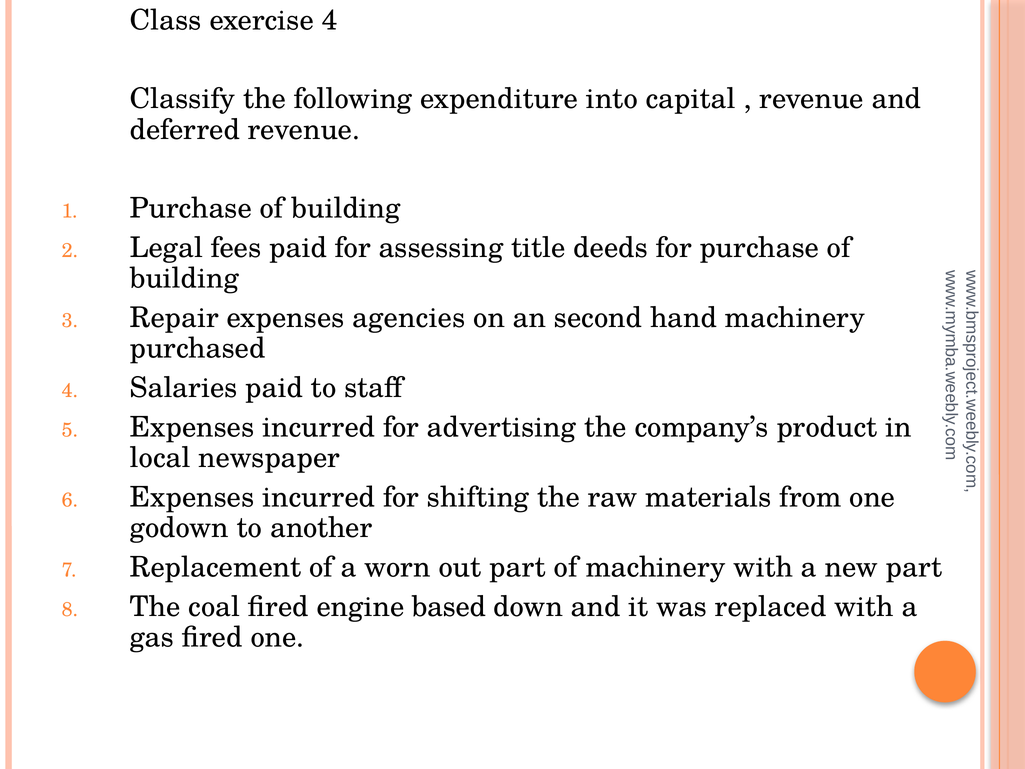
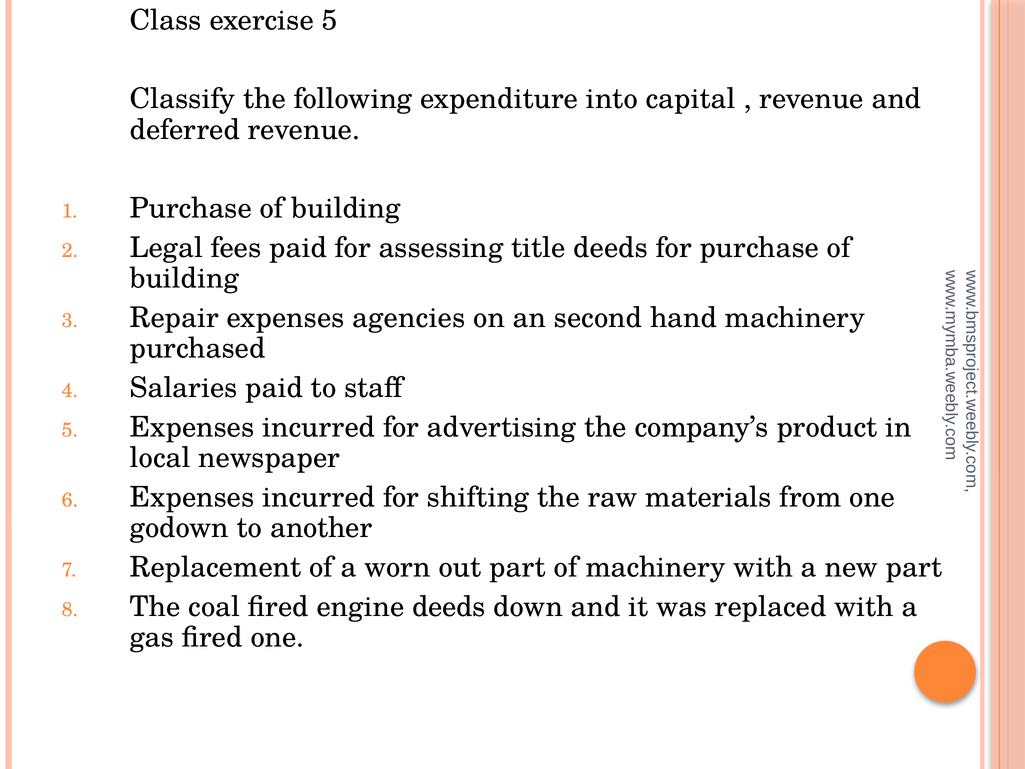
exercise 4: 4 -> 5
engine based: based -> deeds
